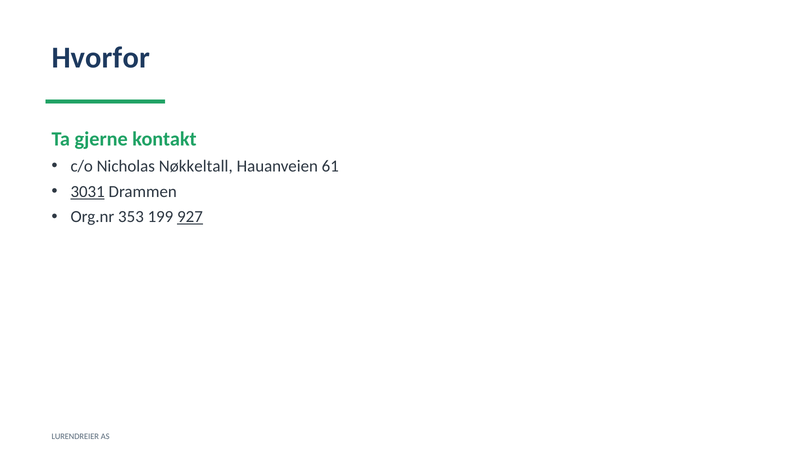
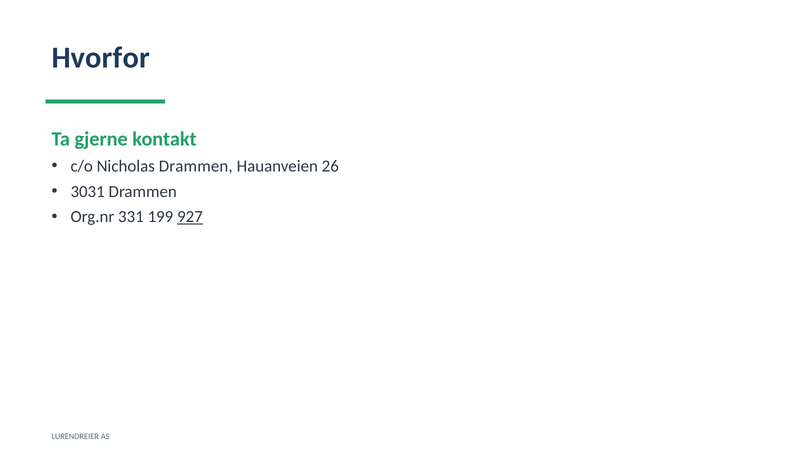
Nicholas Nøkkeltall: Nøkkeltall -> Drammen
61: 61 -> 26
3031 underline: present -> none
353: 353 -> 331
